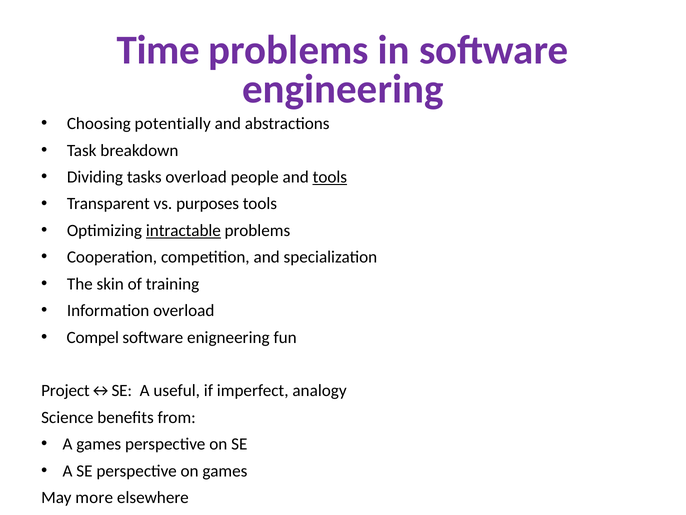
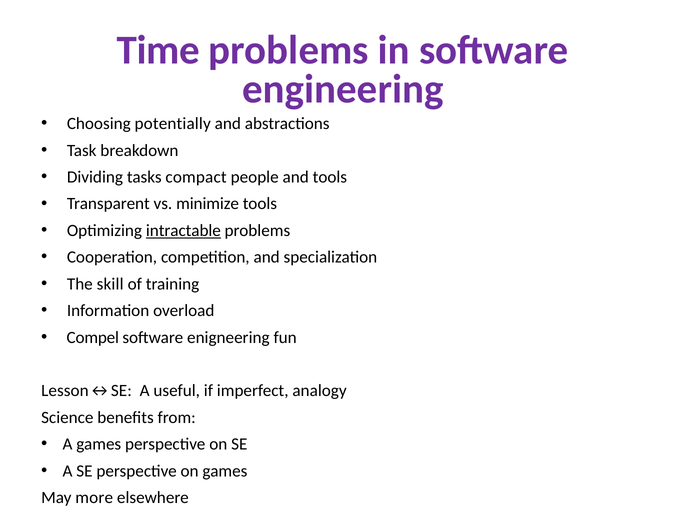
tasks overload: overload -> compact
tools at (330, 177) underline: present -> none
purposes: purposes -> minimize
skin: skin -> skill
Project↔SE: Project↔SE -> Lesson↔SE
